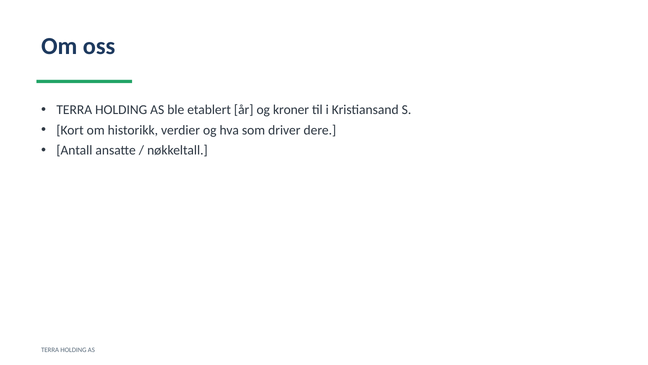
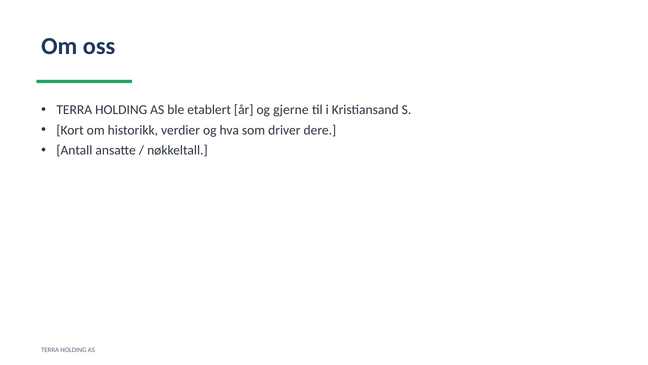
kroner: kroner -> gjerne
